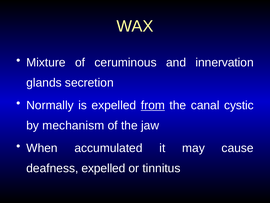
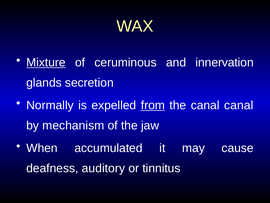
Mixture underline: none -> present
canal cystic: cystic -> canal
deafness expelled: expelled -> auditory
